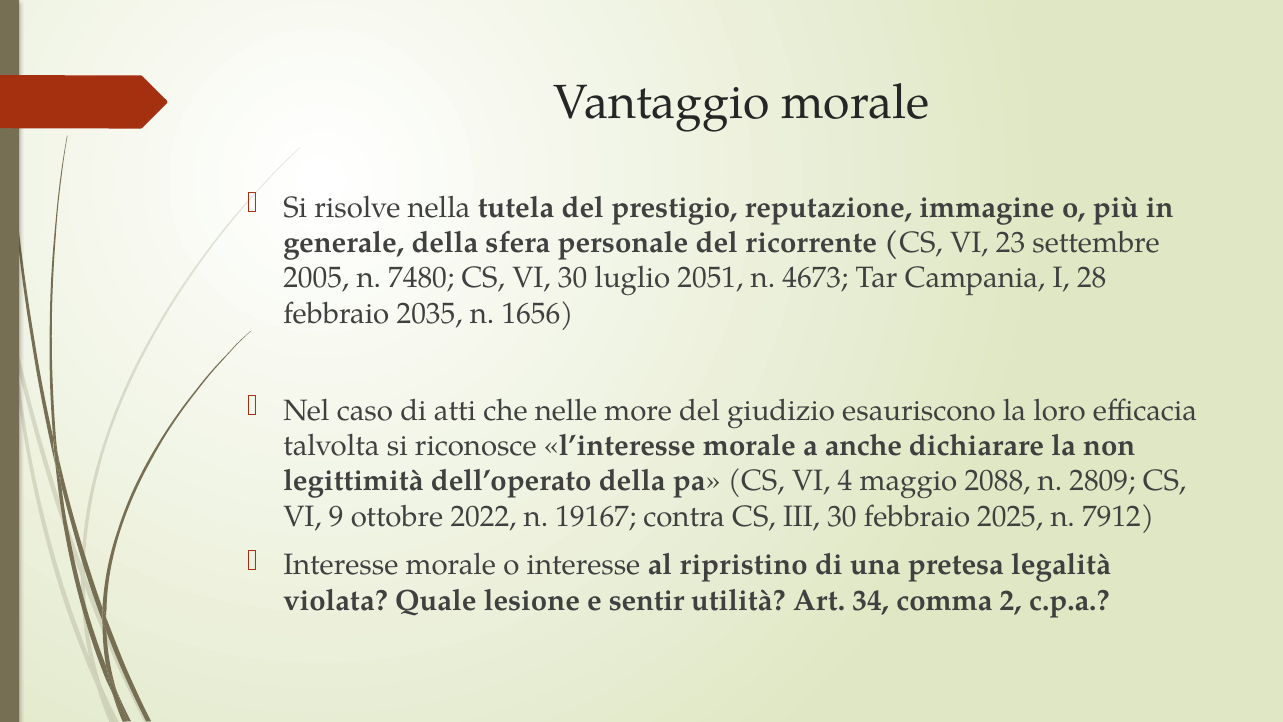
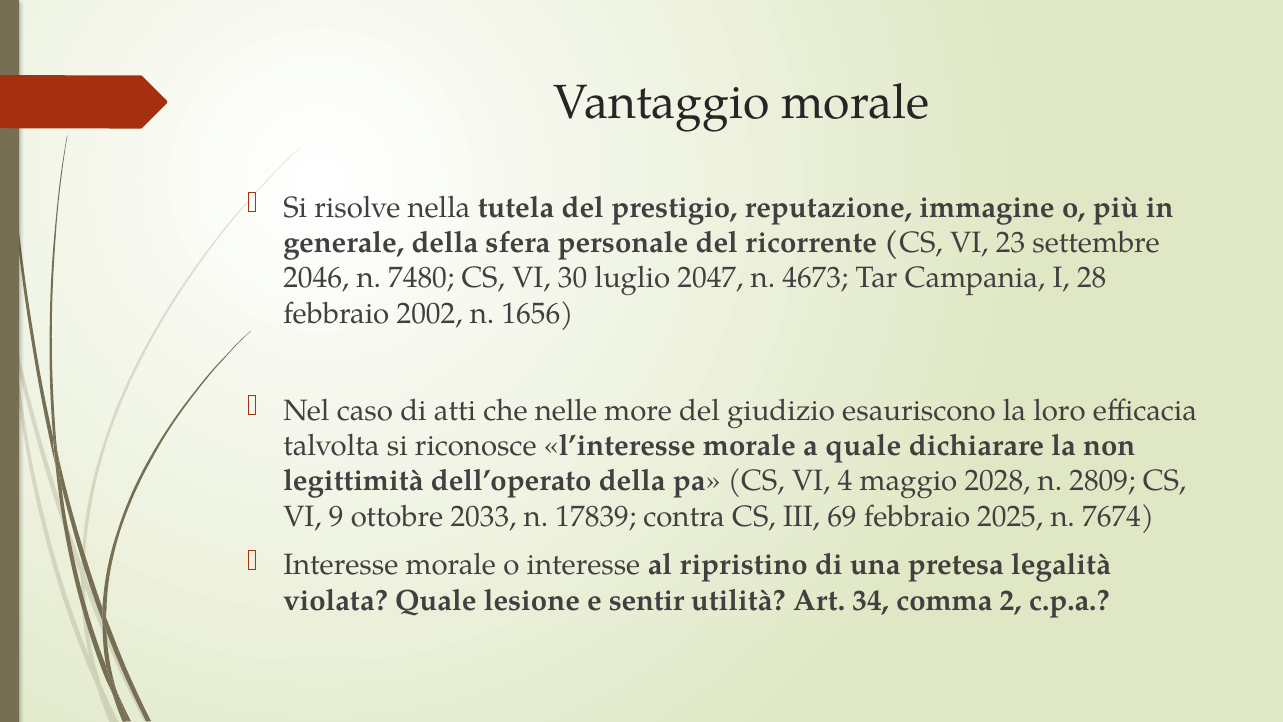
2005: 2005 -> 2046
2051: 2051 -> 2047
2035: 2035 -> 2002
a anche: anche -> quale
2088: 2088 -> 2028
2022: 2022 -> 2033
19167: 19167 -> 17839
III 30: 30 -> 69
7912: 7912 -> 7674
